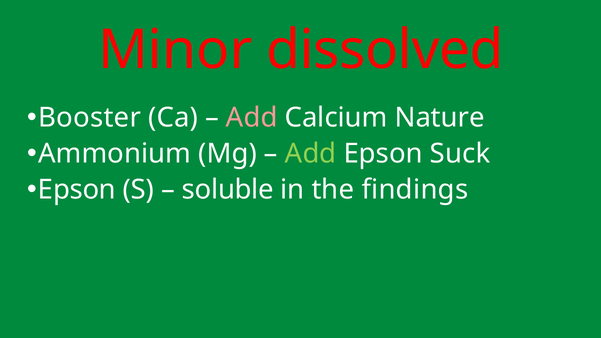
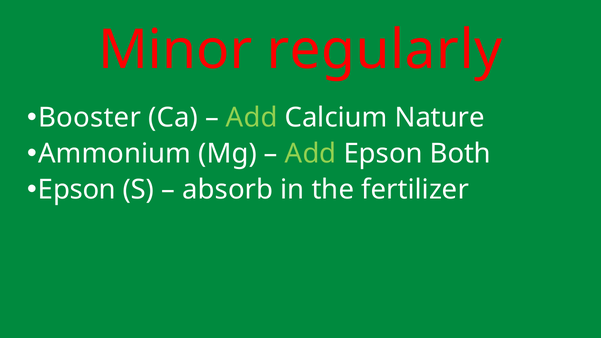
dissolved: dissolved -> regularly
Add at (252, 118) colour: pink -> light green
Suck: Suck -> Both
soluble: soluble -> absorb
findings: findings -> fertilizer
